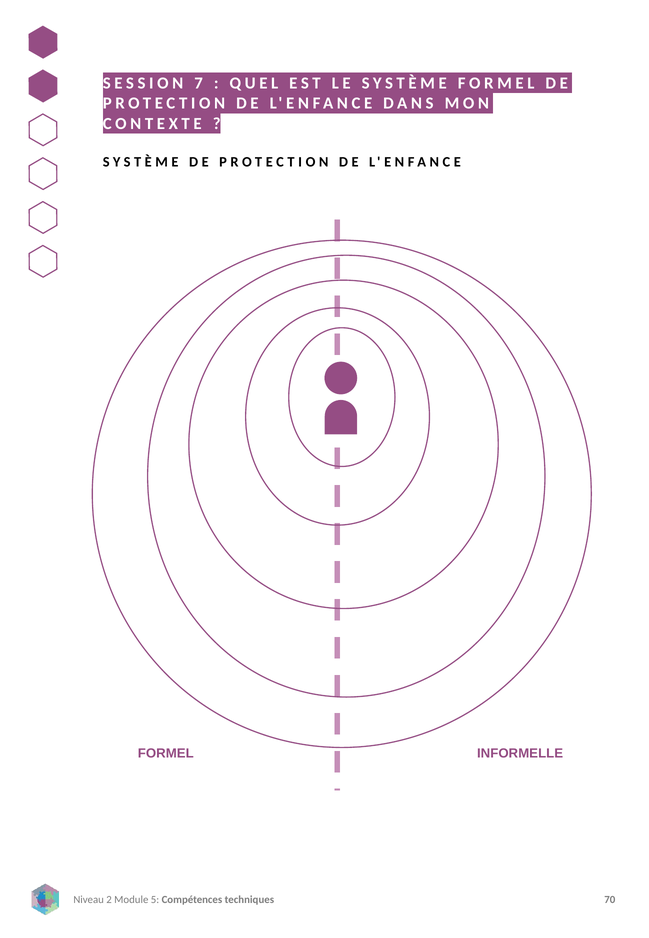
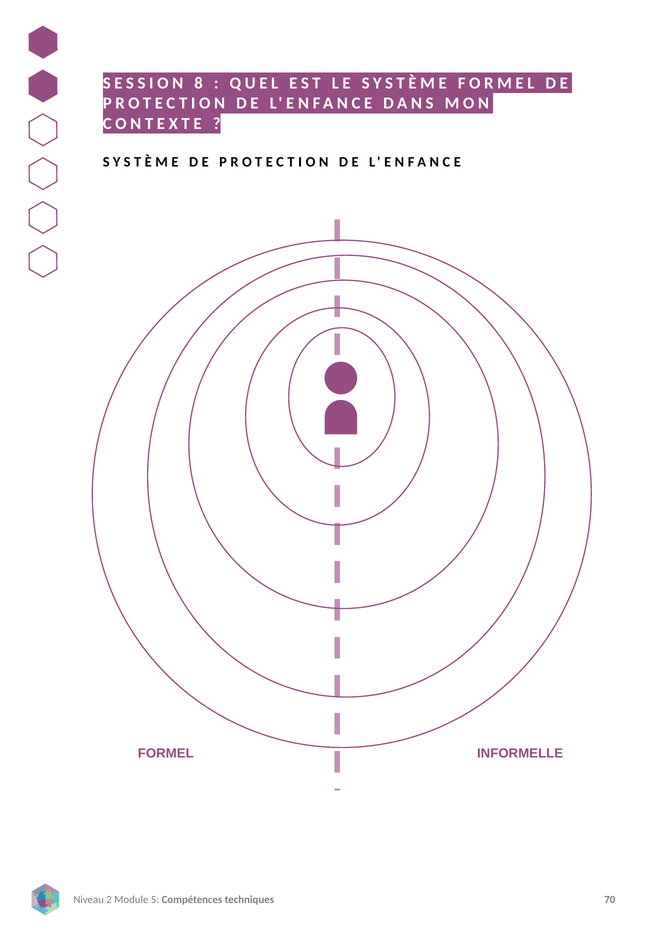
7: 7 -> 8
